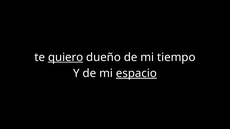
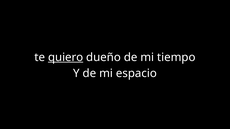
espacio underline: present -> none
